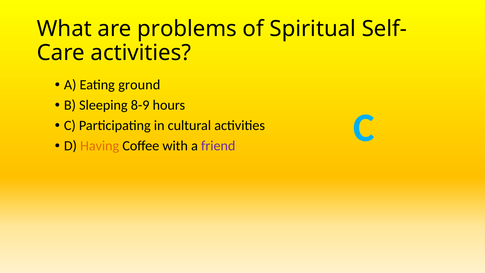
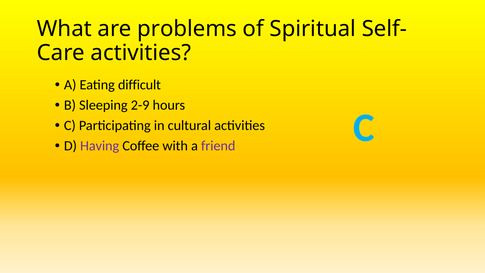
ground: ground -> difficult
8-9: 8-9 -> 2-9
Having colour: orange -> purple
